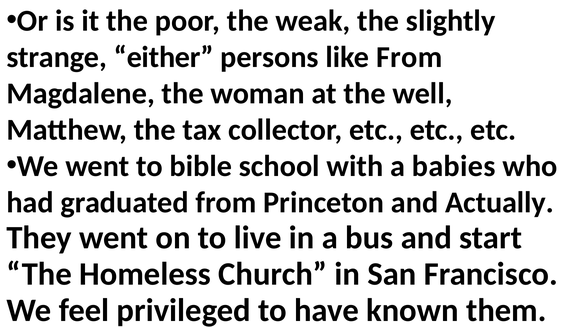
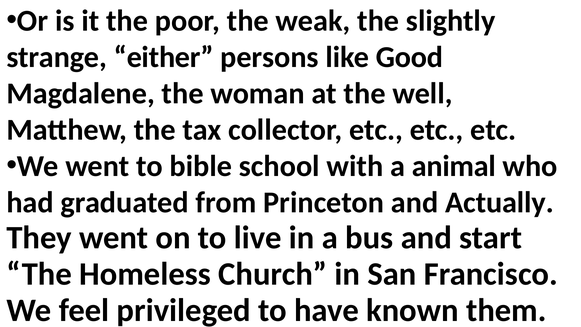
like From: From -> Good
babies: babies -> animal
